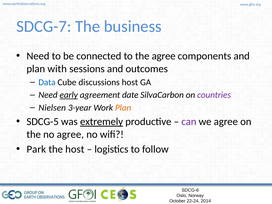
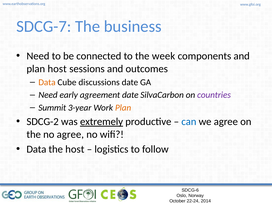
the agree: agree -> week
plan with: with -> host
Data at (47, 82) colour: blue -> orange
discussions host: host -> date
early underline: present -> none
Nielsen: Nielsen -> Summit
SDCG-5: SDCG-5 -> SDCG-2
can colour: purple -> blue
Park at (36, 149): Park -> Data
